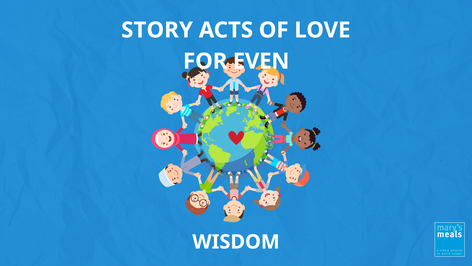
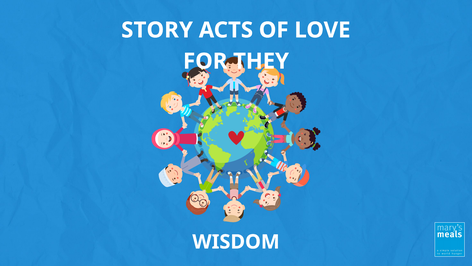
EVEN: EVEN -> THEY
